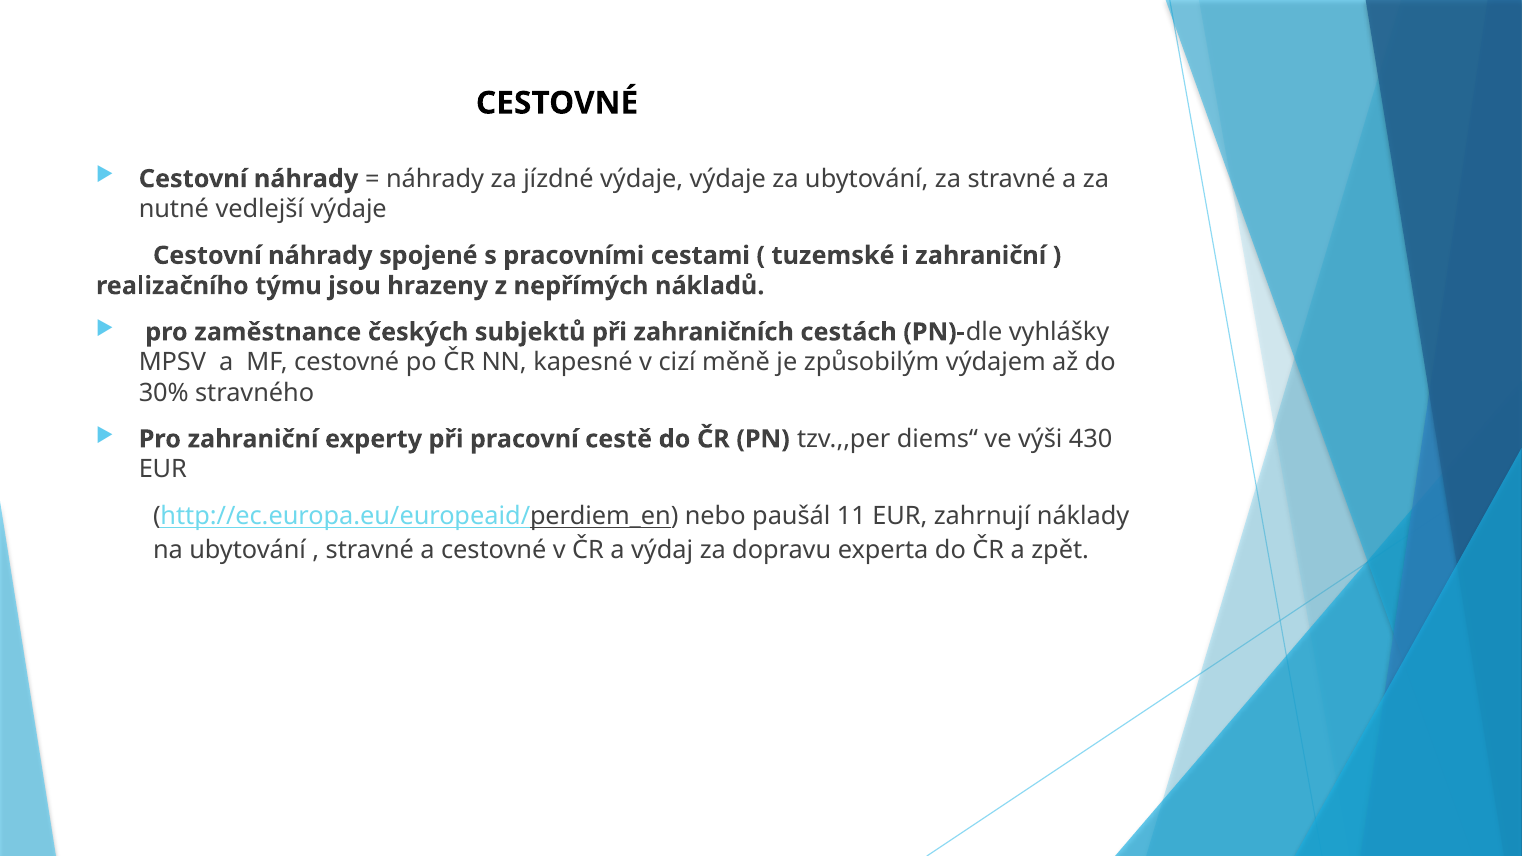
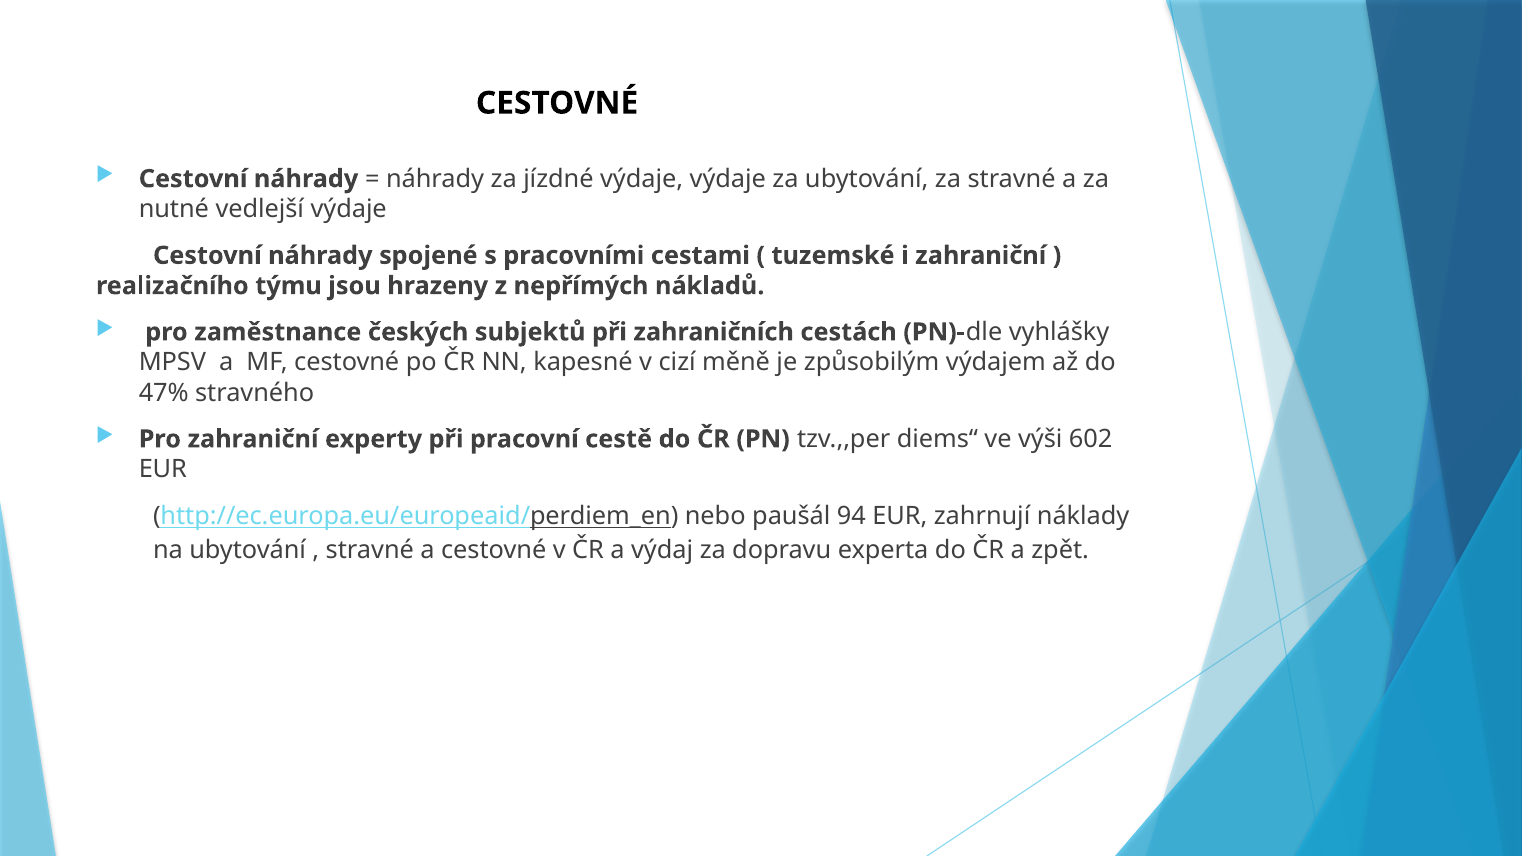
30%: 30% -> 47%
430: 430 -> 602
11: 11 -> 94
